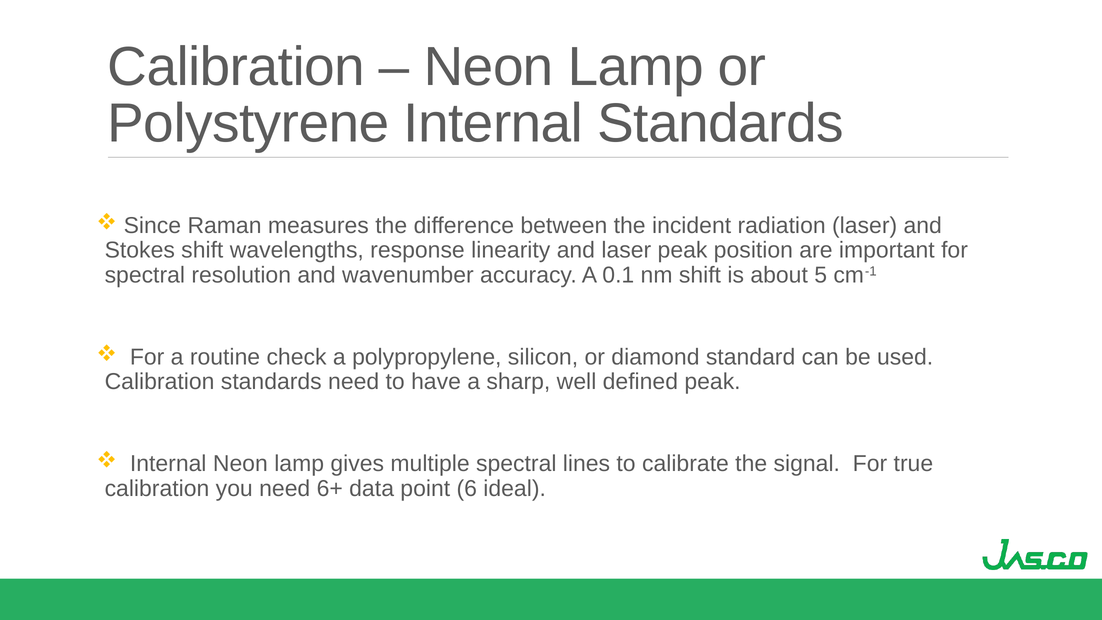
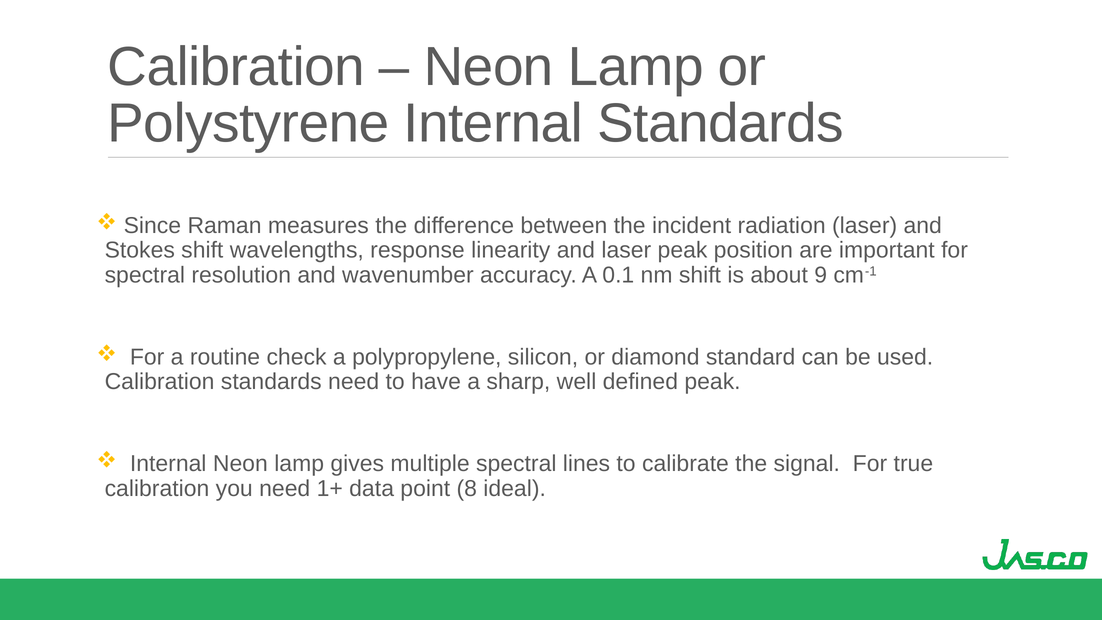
5: 5 -> 9
6+: 6+ -> 1+
6: 6 -> 8
